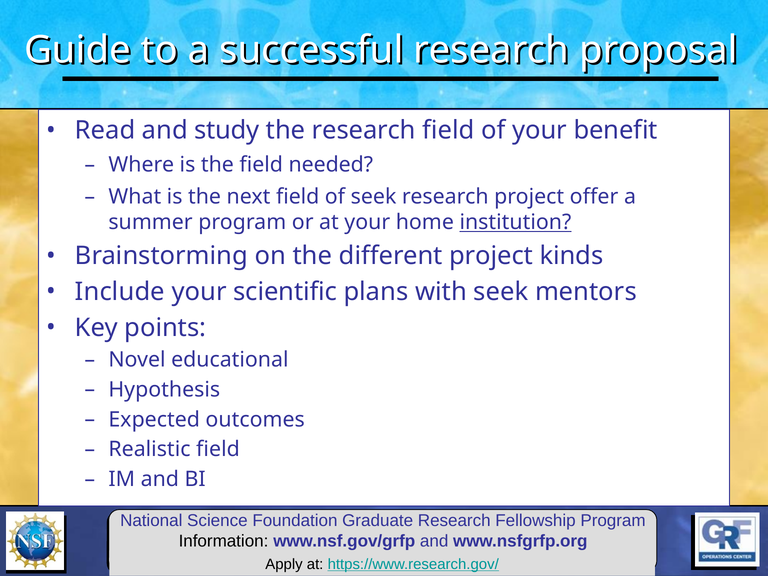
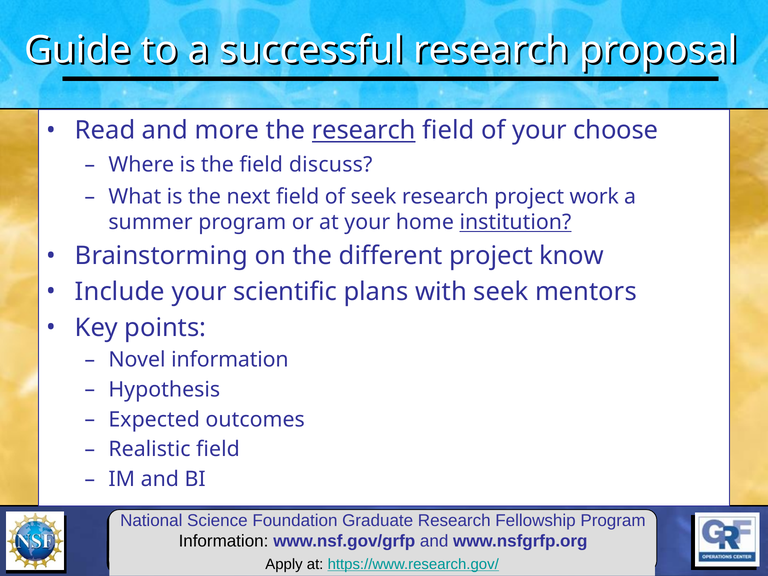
study: study -> more
research at (364, 131) underline: none -> present
benefit: benefit -> choose
needed: needed -> discuss
offer: offer -> work
kinds: kinds -> know
Novel educational: educational -> information
